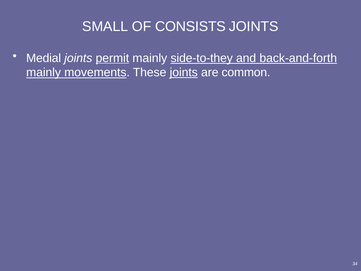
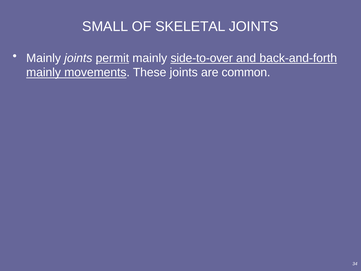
CONSISTS: CONSISTS -> SKELETAL
Medial at (44, 58): Medial -> Mainly
side-to-they: side-to-they -> side-to-over
joints at (184, 72) underline: present -> none
